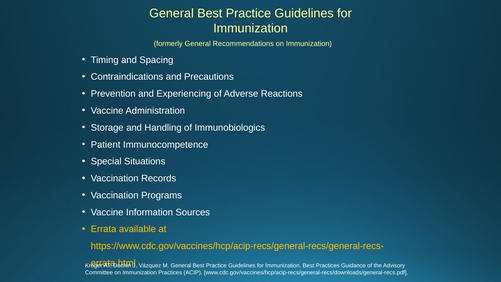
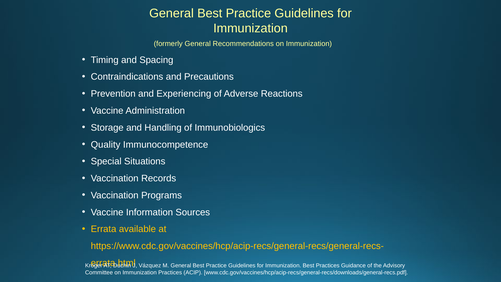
Patient: Patient -> Quality
